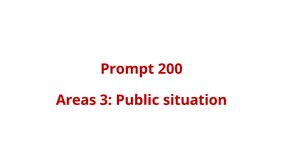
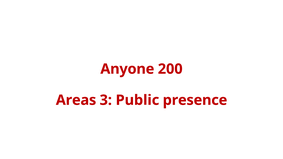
Prompt: Prompt -> Anyone
situation: situation -> presence
